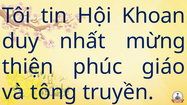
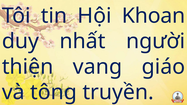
mừng: mừng -> người
phúc: phúc -> vang
